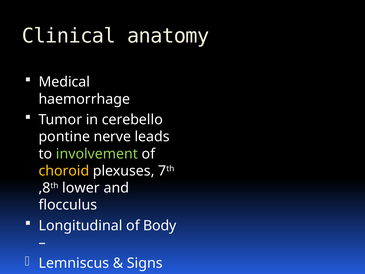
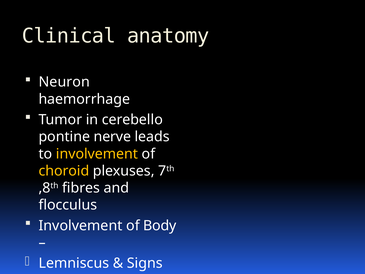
Medical: Medical -> Neuron
involvement at (97, 154) colour: light green -> yellow
lower: lower -> fibres
Longitudinal at (81, 225): Longitudinal -> Involvement
